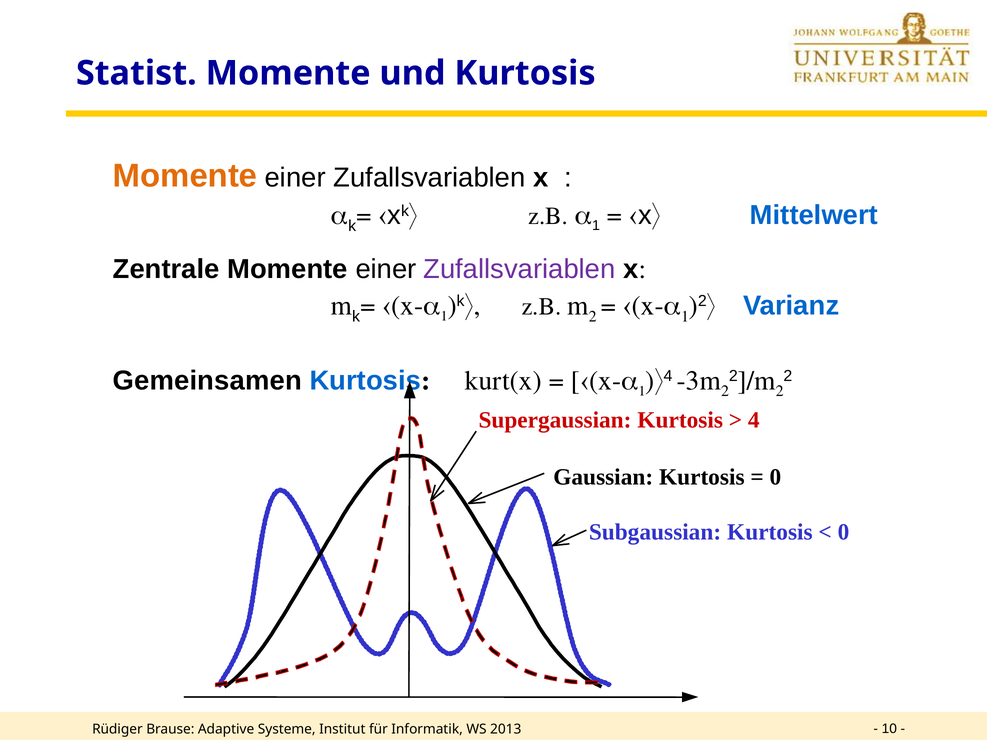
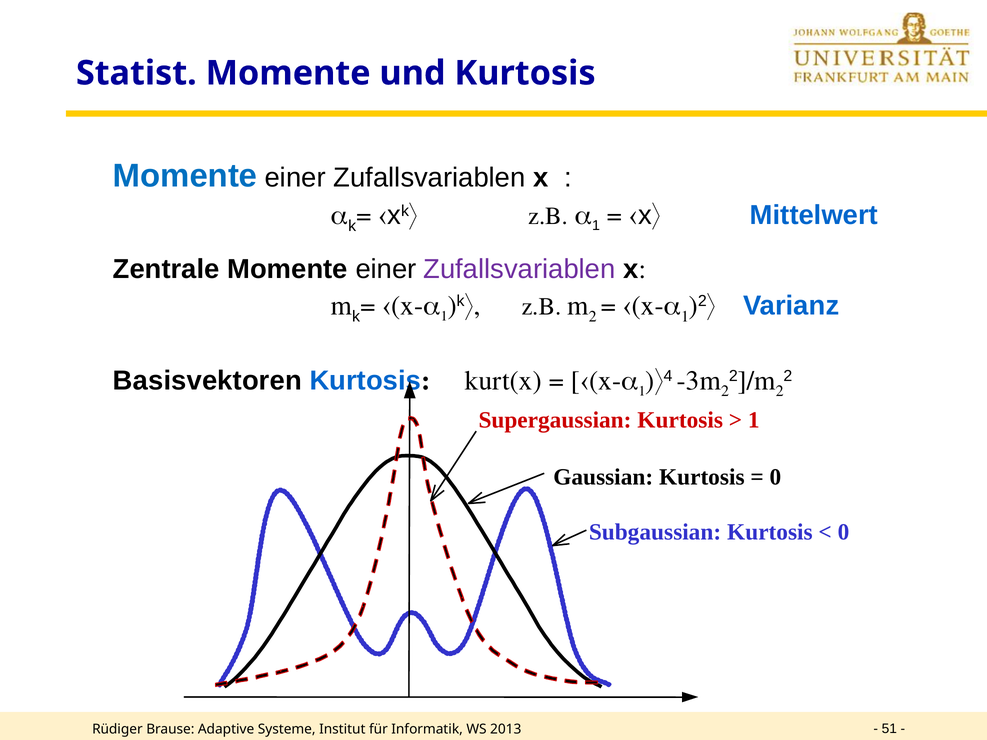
Momente at (185, 176) colour: orange -> blue
Gemeinsamen: Gemeinsamen -> Basisvektoren
4 at (754, 420): 4 -> 1
10: 10 -> 51
